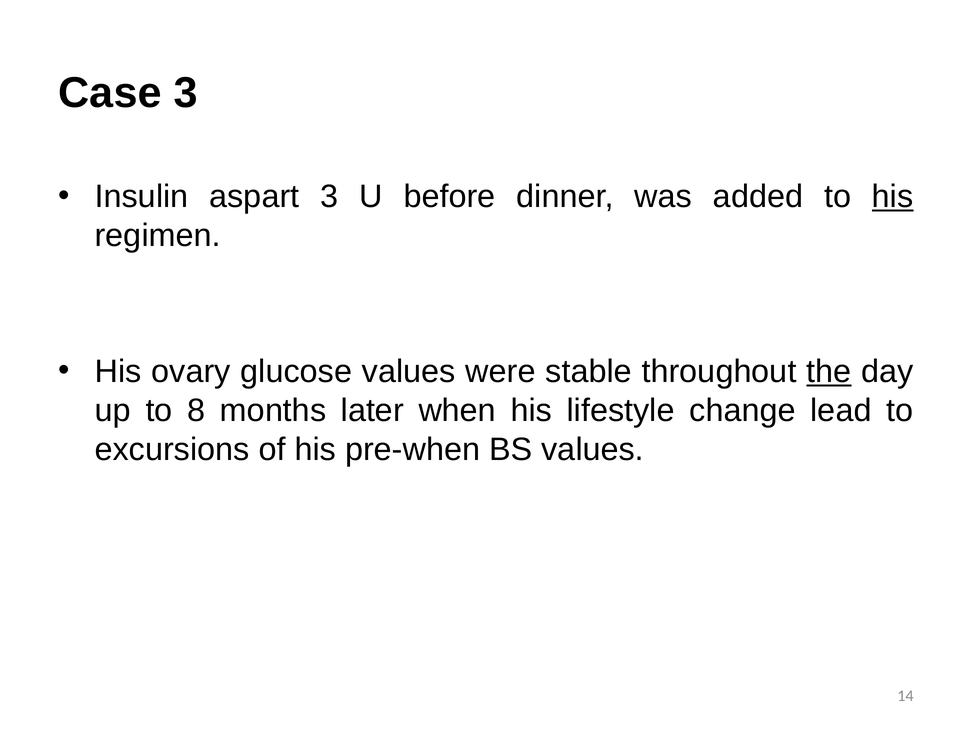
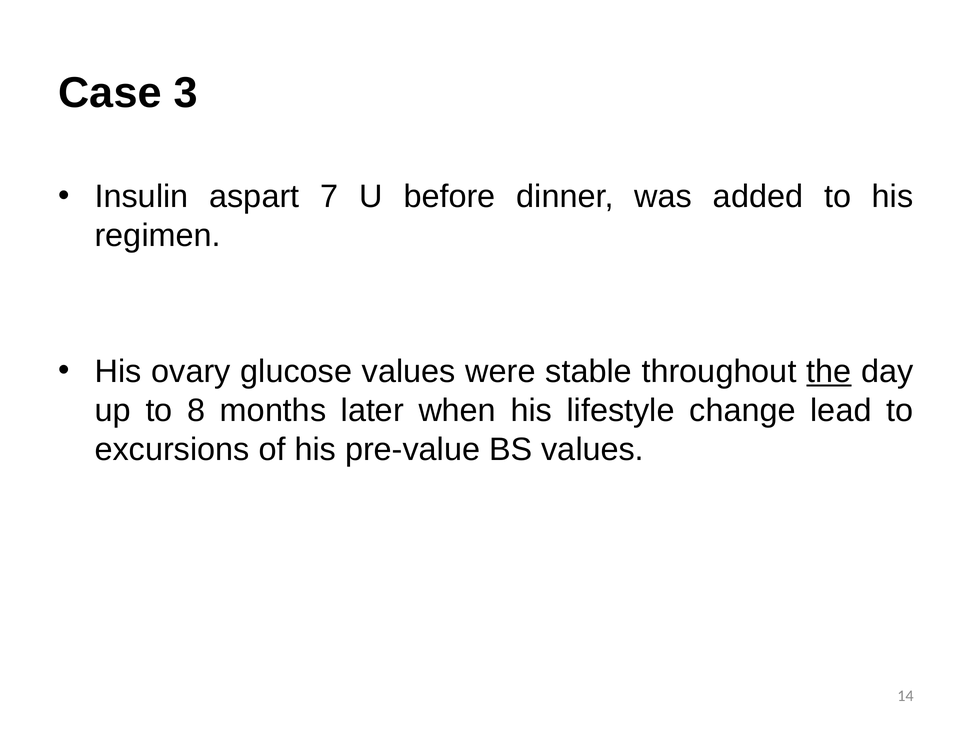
aspart 3: 3 -> 7
his at (893, 197) underline: present -> none
pre-when: pre-when -> pre-value
